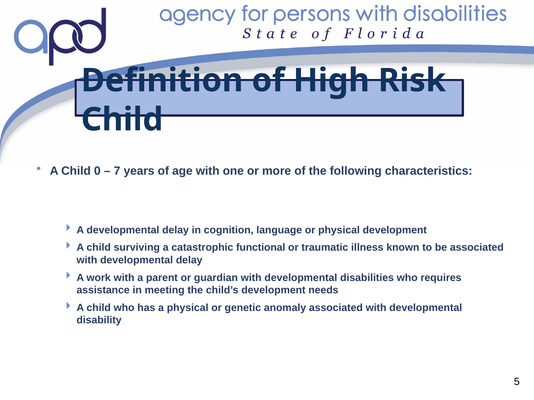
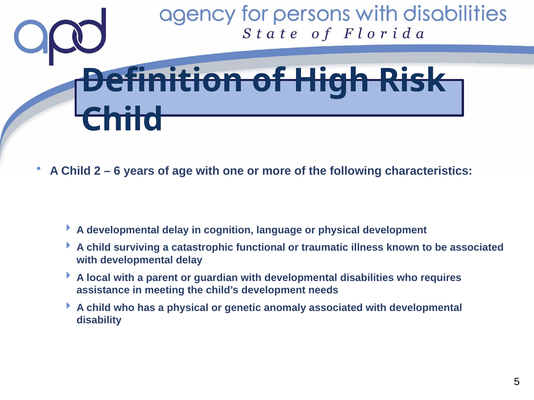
0: 0 -> 2
7: 7 -> 6
work: work -> local
